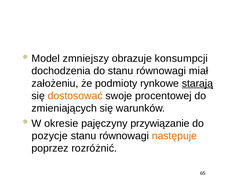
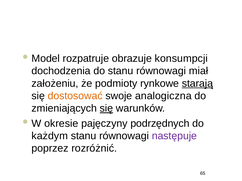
zmniejszy: zmniejszy -> rozpatruje
procentowej: procentowej -> analogiczna
się at (106, 109) underline: none -> present
przywiązanie: przywiązanie -> podrzędnych
pozycje: pozycje -> każdym
następuje colour: orange -> purple
